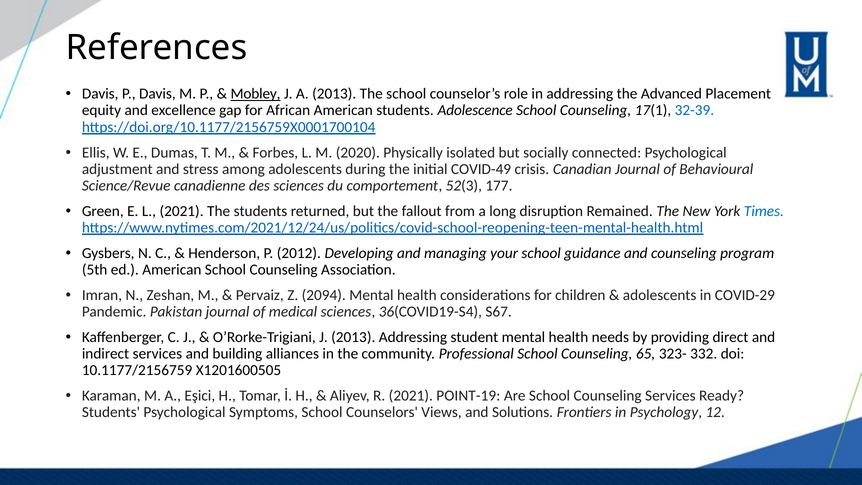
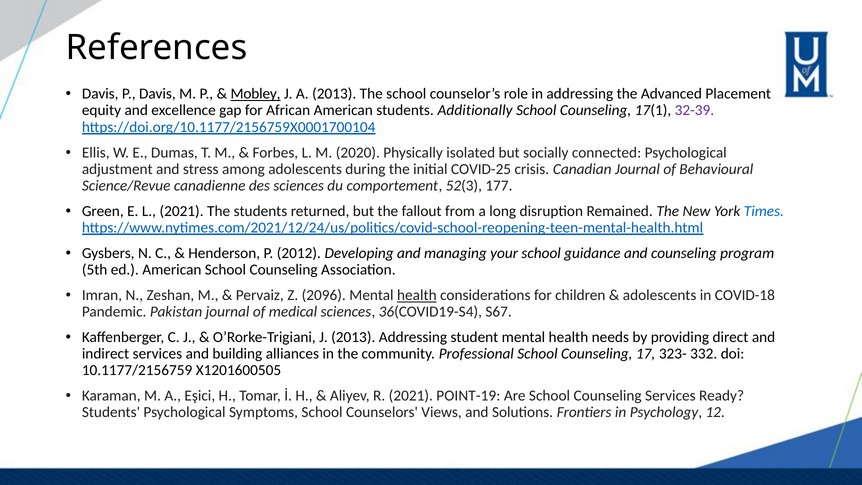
Adolescence: Adolescence -> Additionally
32-39 colour: blue -> purple
COVID-49: COVID-49 -> COVID-25
2094: 2094 -> 2096
health at (417, 295) underline: none -> present
COVID-29: COVID-29 -> COVID-18
65: 65 -> 17
